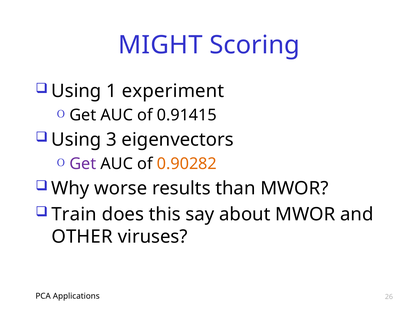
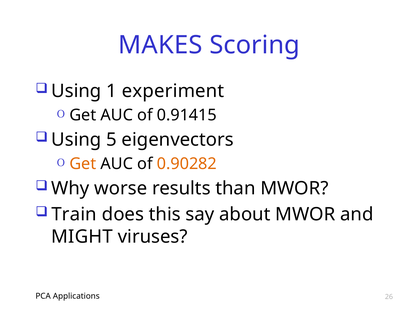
MIGHT: MIGHT -> MAKES
3: 3 -> 5
Get at (83, 164) colour: purple -> orange
OTHER: OTHER -> MIGHT
